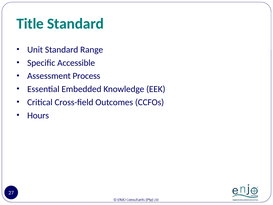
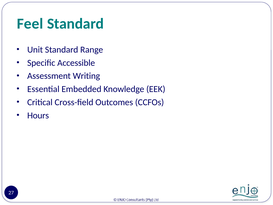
Title: Title -> Feel
Process: Process -> Writing
